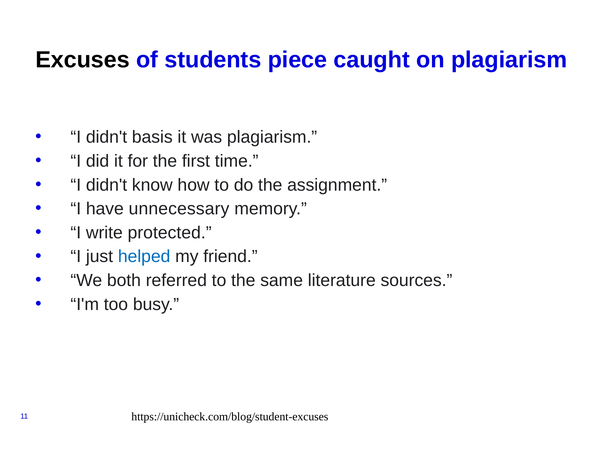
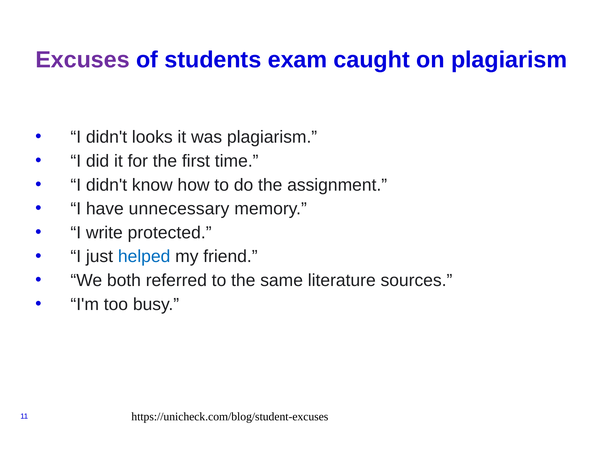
Excuses colour: black -> purple
piece: piece -> exam
basis: basis -> looks
